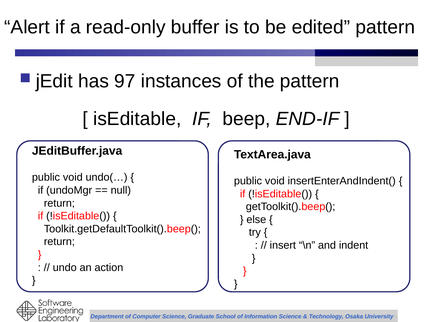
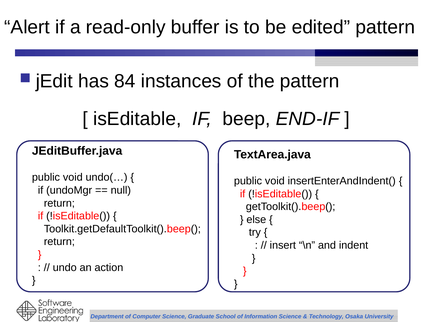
97: 97 -> 84
